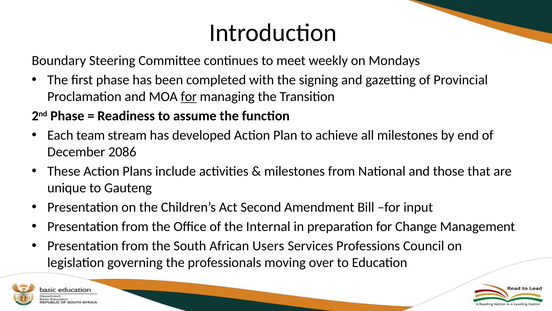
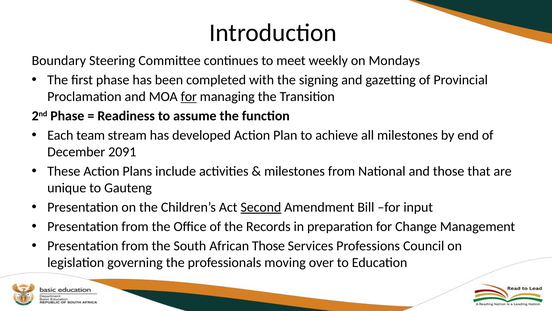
2086: 2086 -> 2091
Second underline: none -> present
Internal: Internal -> Records
African Users: Users -> Those
